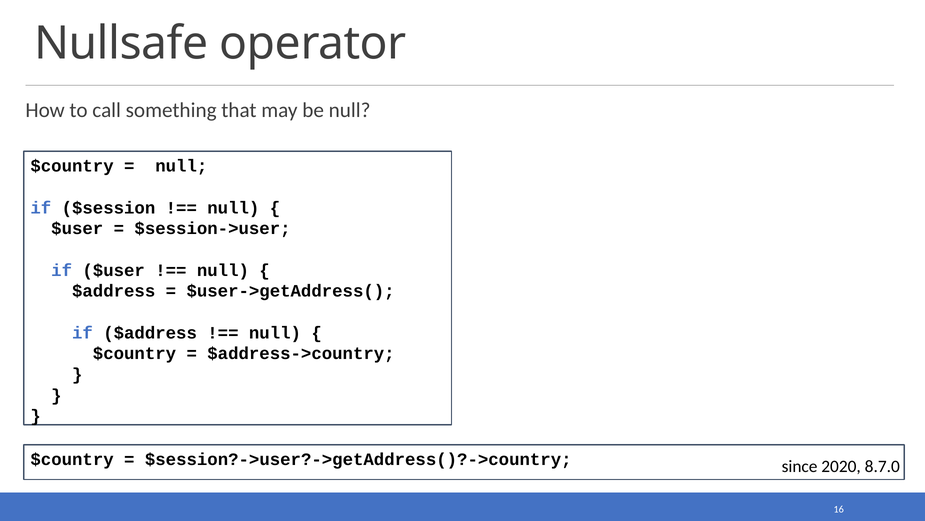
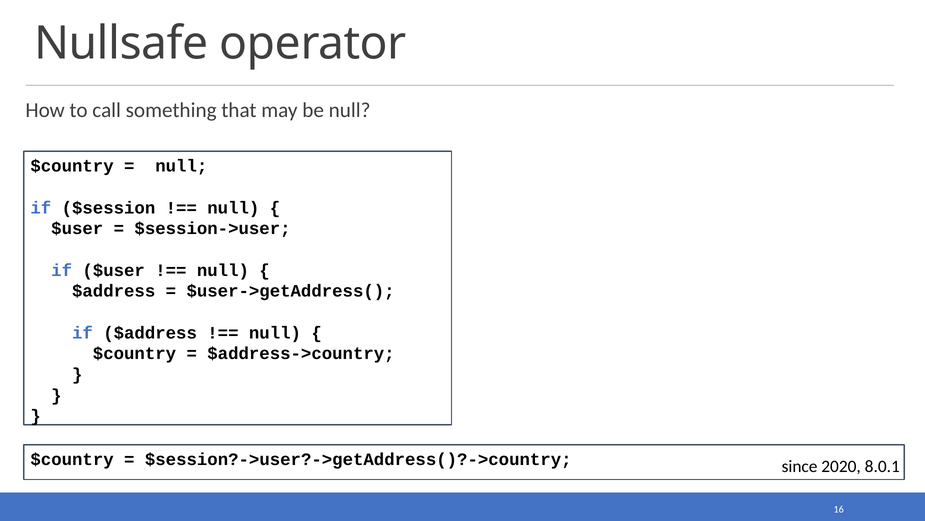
8.7.0: 8.7.0 -> 8.0.1
